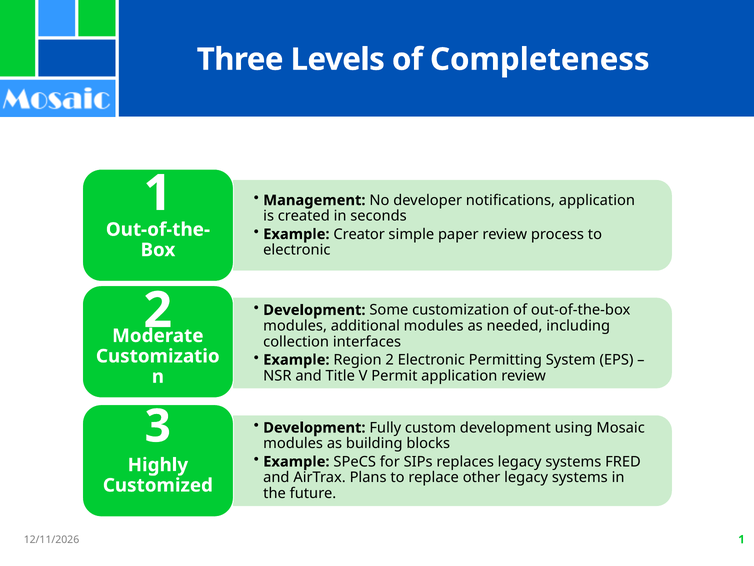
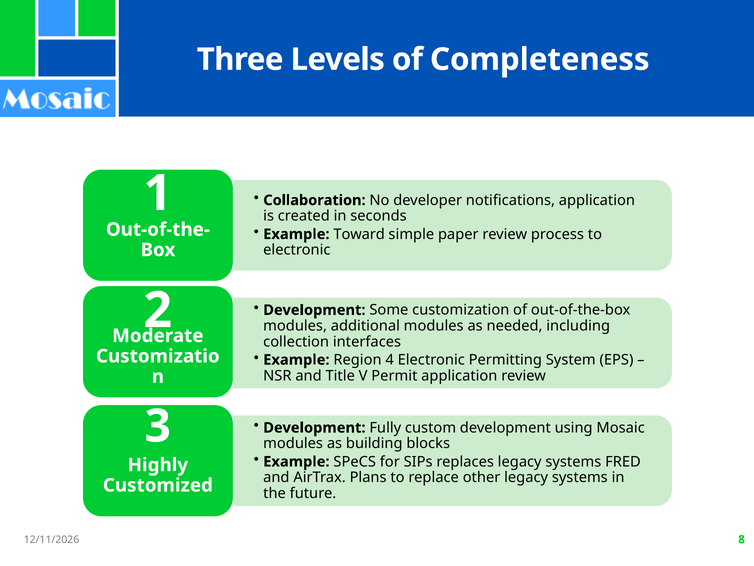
Management: Management -> Collaboration
Creator: Creator -> Toward
Region 2: 2 -> 4
1 at (742, 539): 1 -> 8
